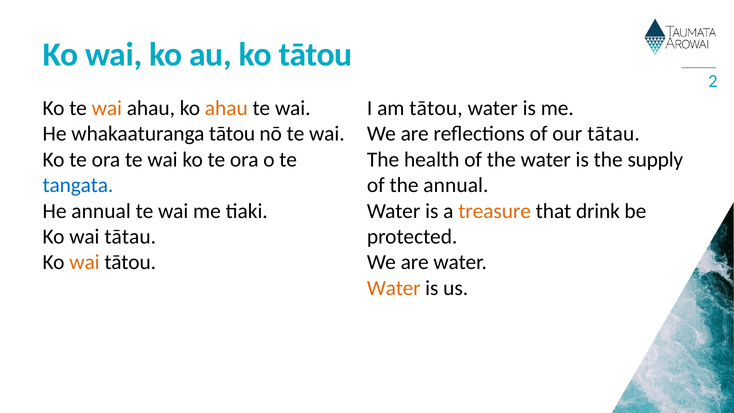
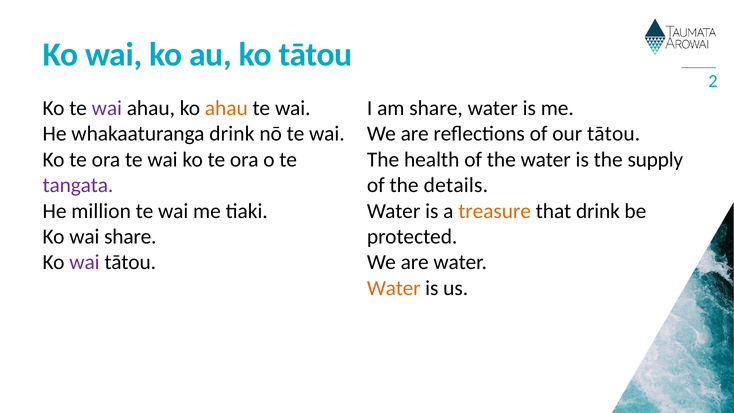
wai at (107, 108) colour: orange -> purple
am tātou: tātou -> share
whakaaturanga tātou: tātou -> drink
our tātau: tātau -> tātou
tangata colour: blue -> purple
the annual: annual -> details
He annual: annual -> million
wai tātau: tātau -> share
wai at (84, 262) colour: orange -> purple
